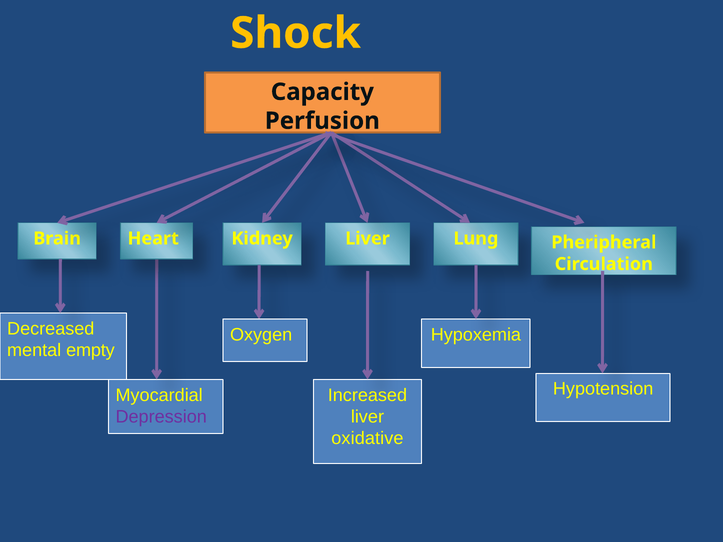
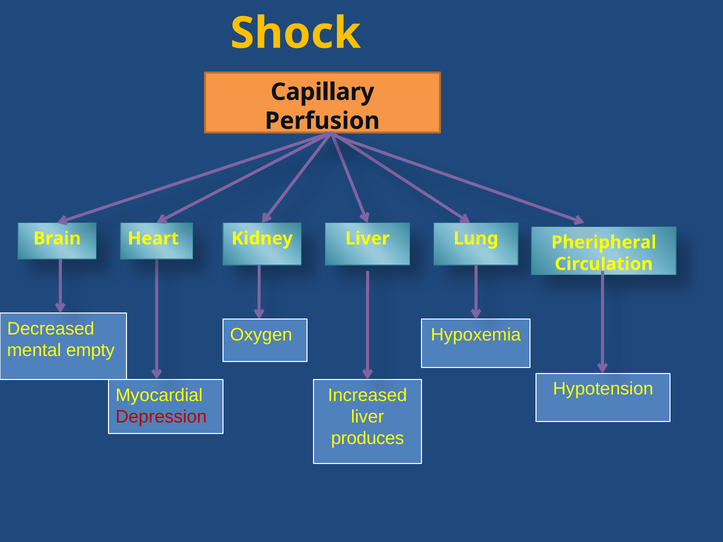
Capacity: Capacity -> Capillary
Depression colour: purple -> red
oxidative: oxidative -> produces
